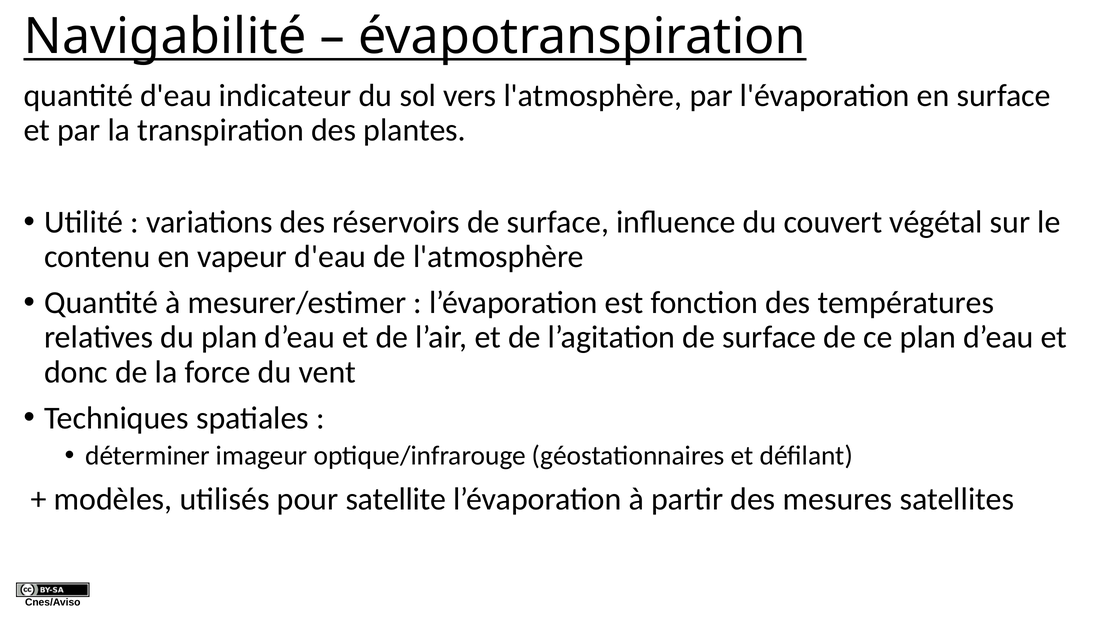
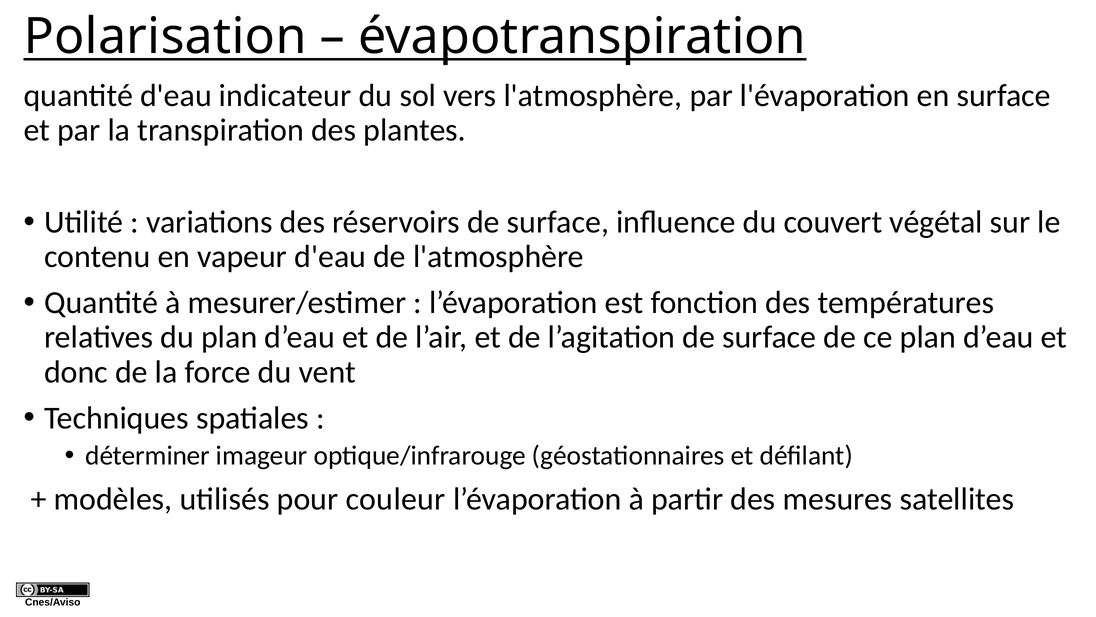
Navigabilité: Navigabilité -> Polarisation
satellite: satellite -> couleur
